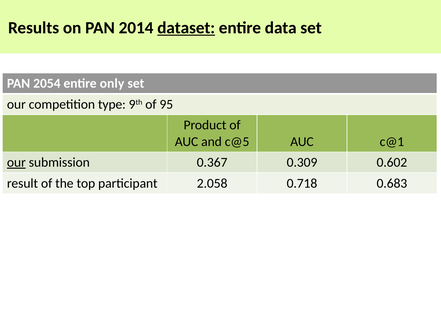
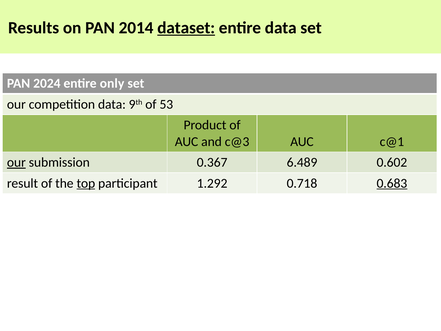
2054: 2054 -> 2024
competition type: type -> data
95: 95 -> 53
c@5: c@5 -> c@3
0.309: 0.309 -> 6.489
top underline: none -> present
2.058: 2.058 -> 1.292
0.683 underline: none -> present
